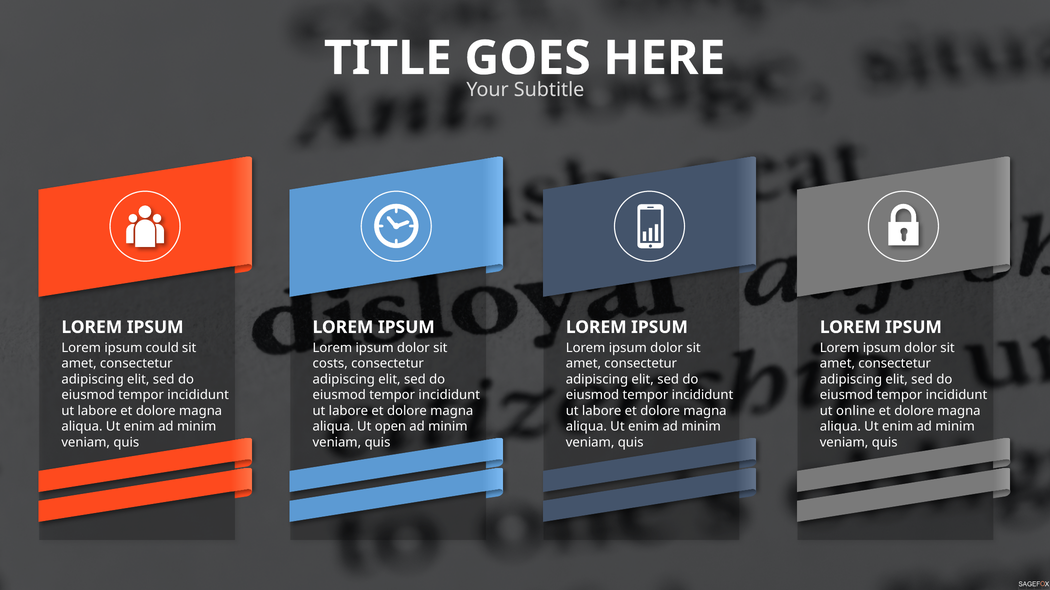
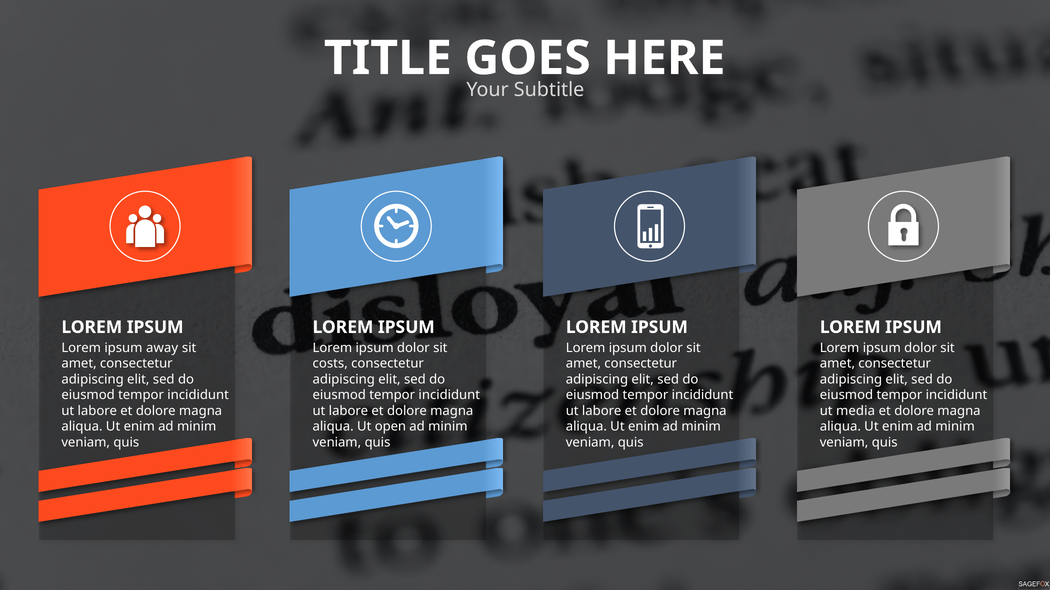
could: could -> away
online: online -> media
